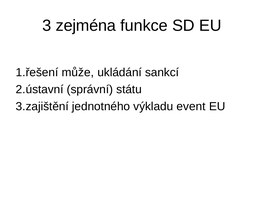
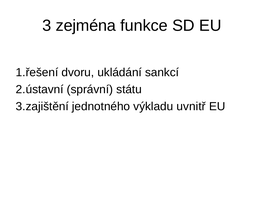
může: může -> dvoru
event: event -> uvnitř
